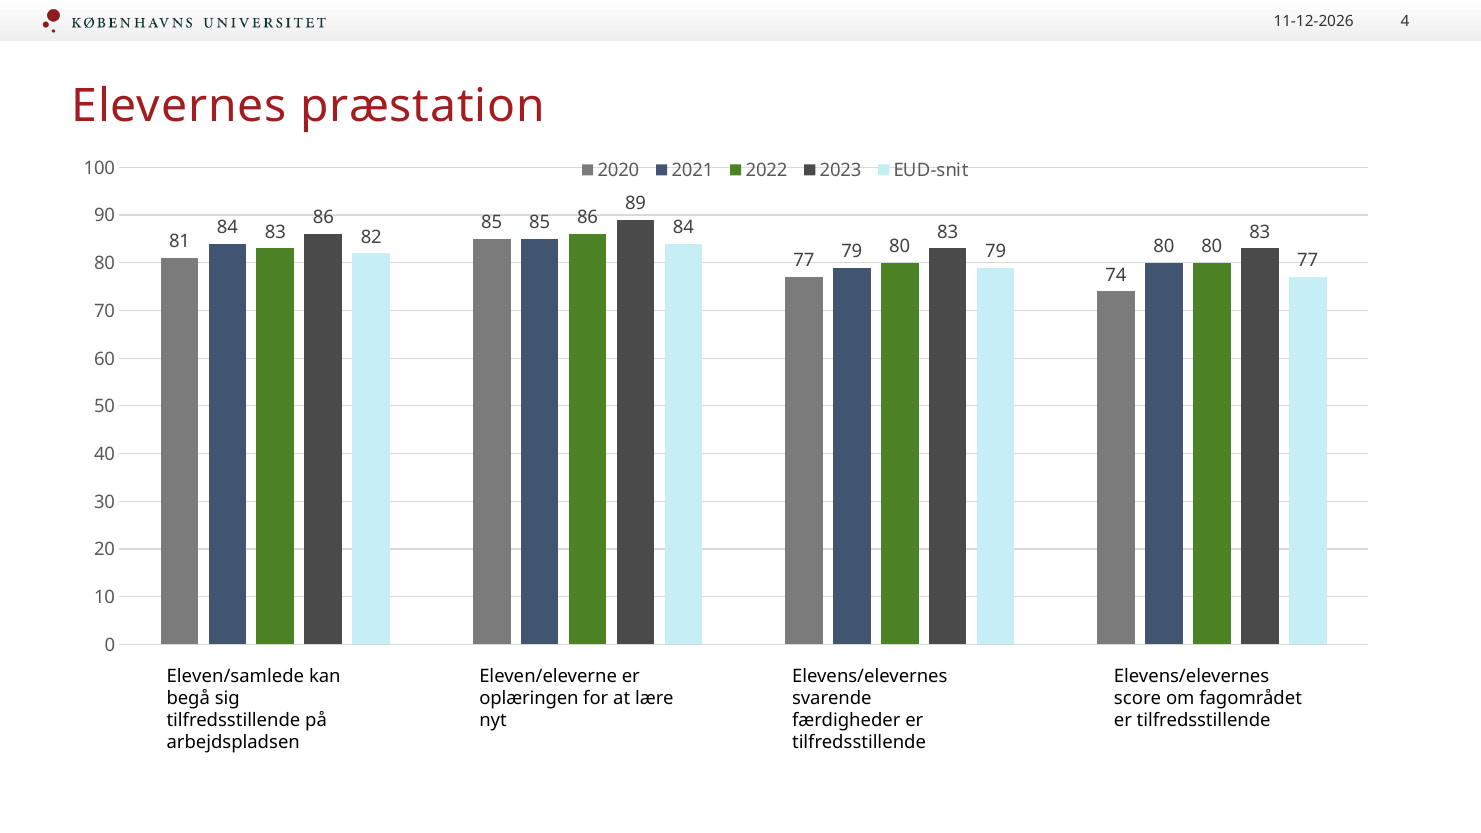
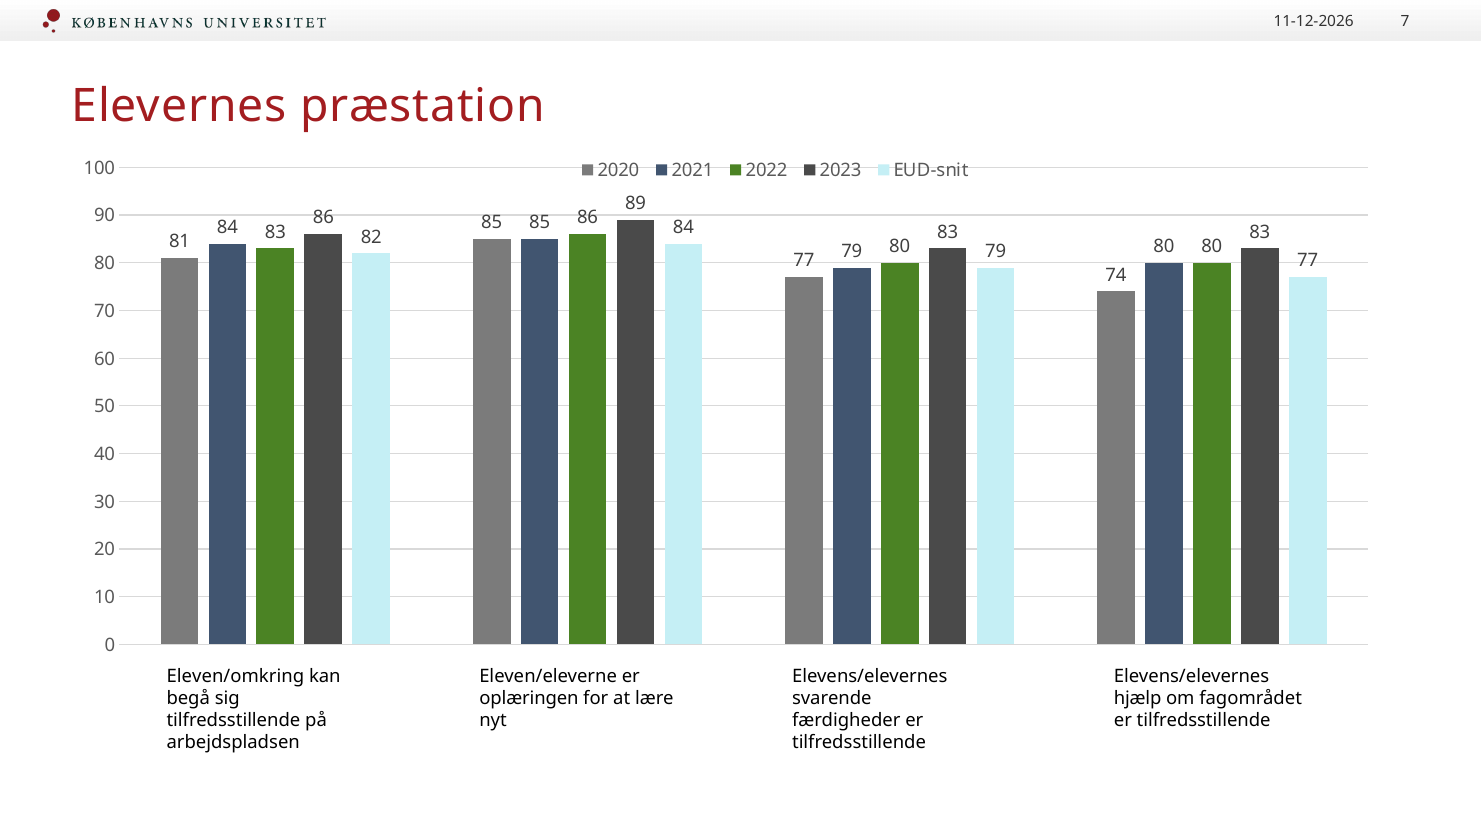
4: 4 -> 7
Eleven/samlede: Eleven/samlede -> Eleven/omkring
score: score -> hjælp
